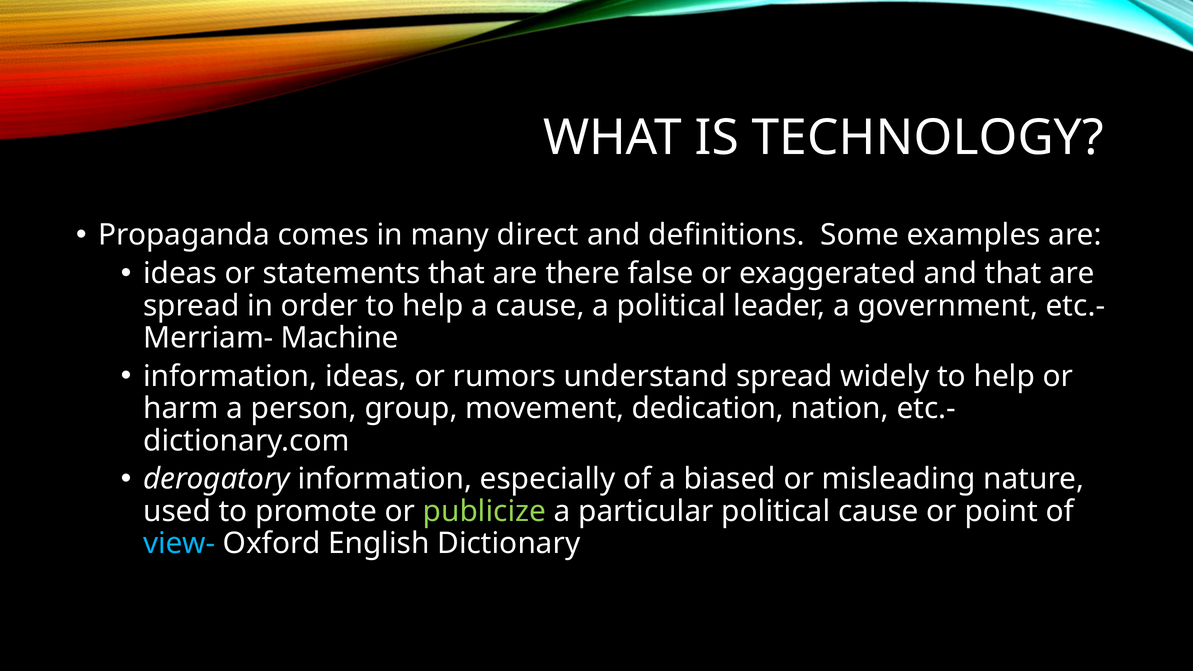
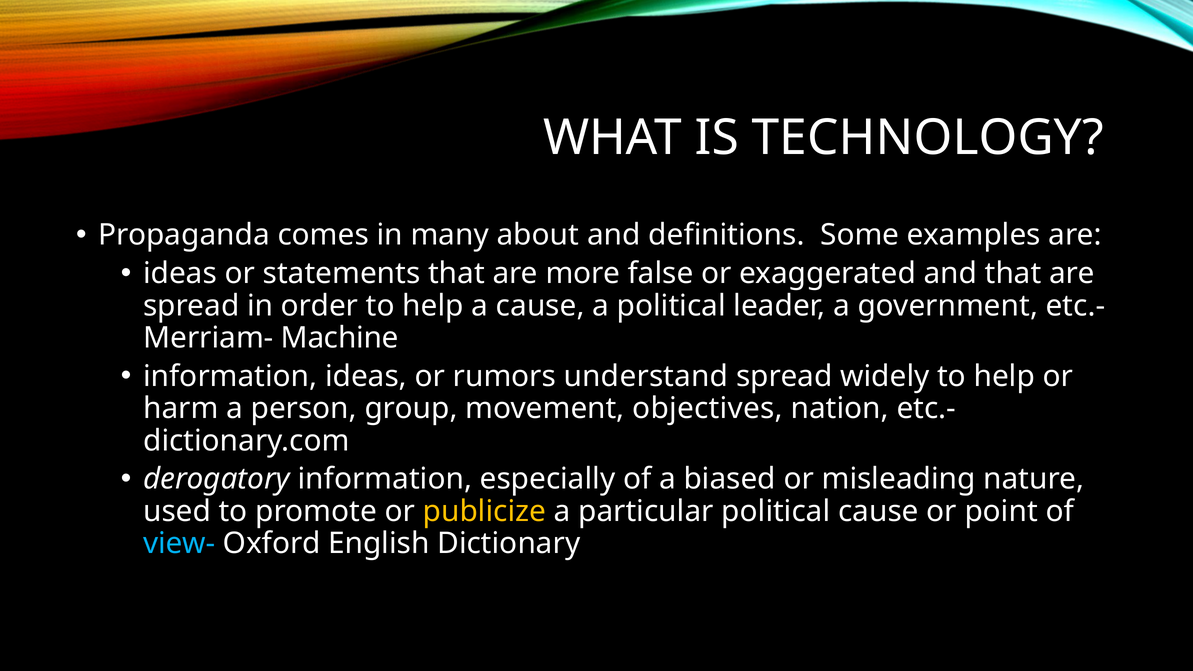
direct: direct -> about
there: there -> more
dedication: dedication -> objectives
publicize colour: light green -> yellow
